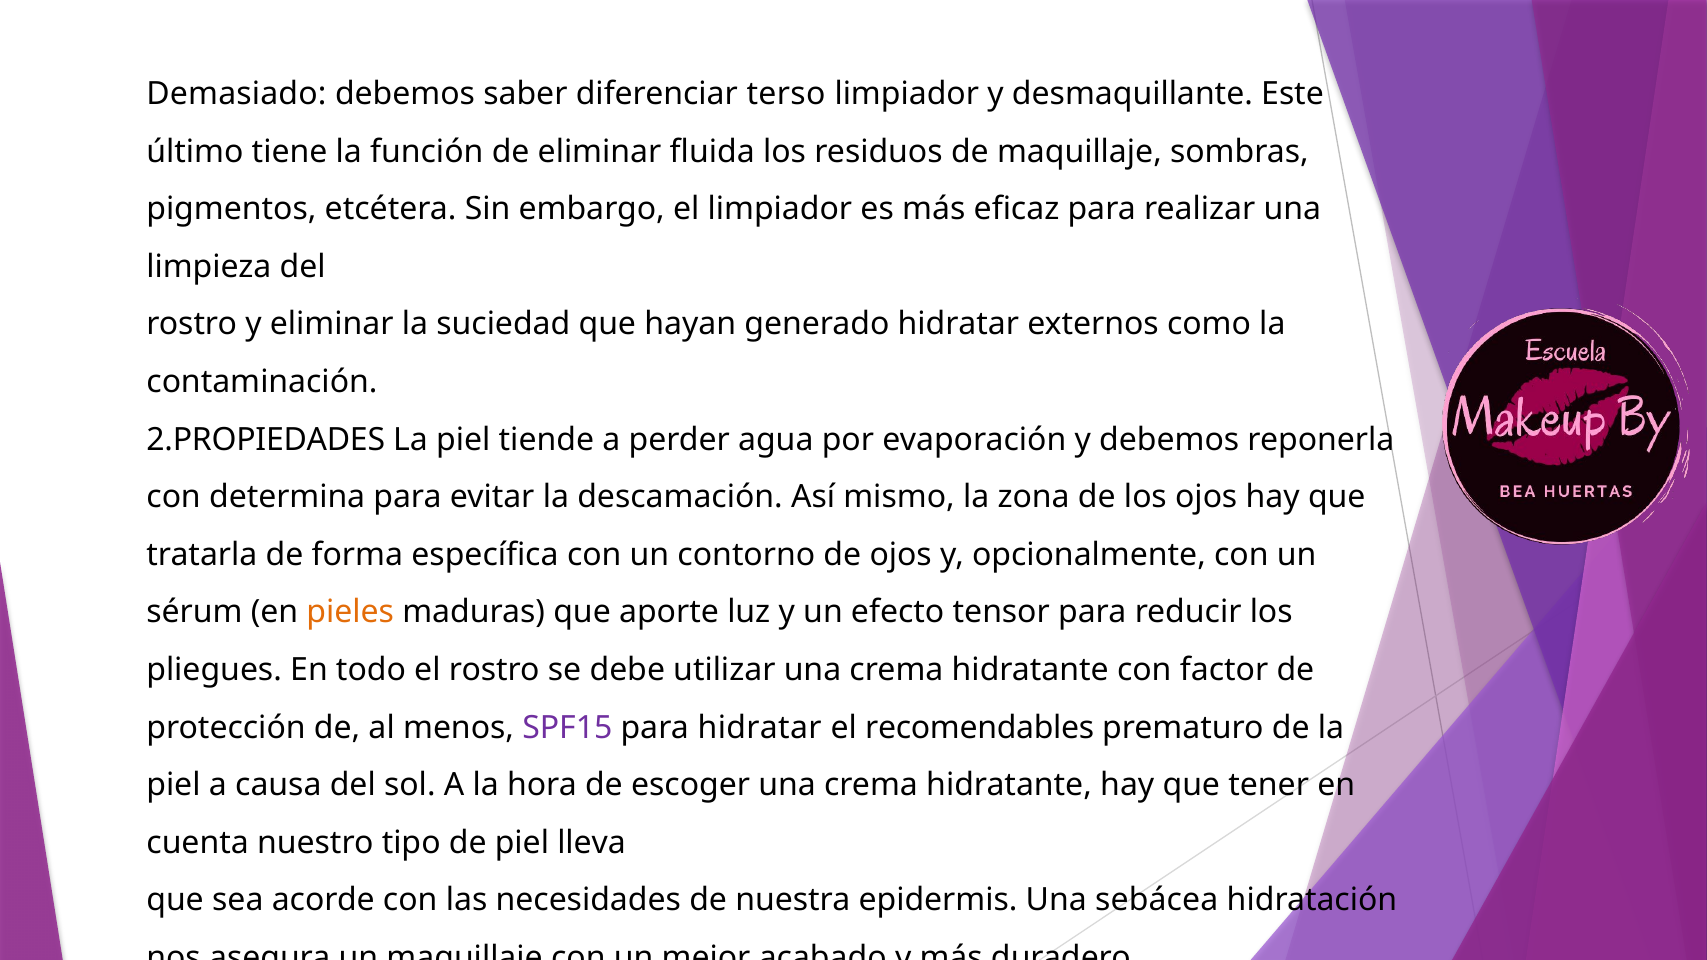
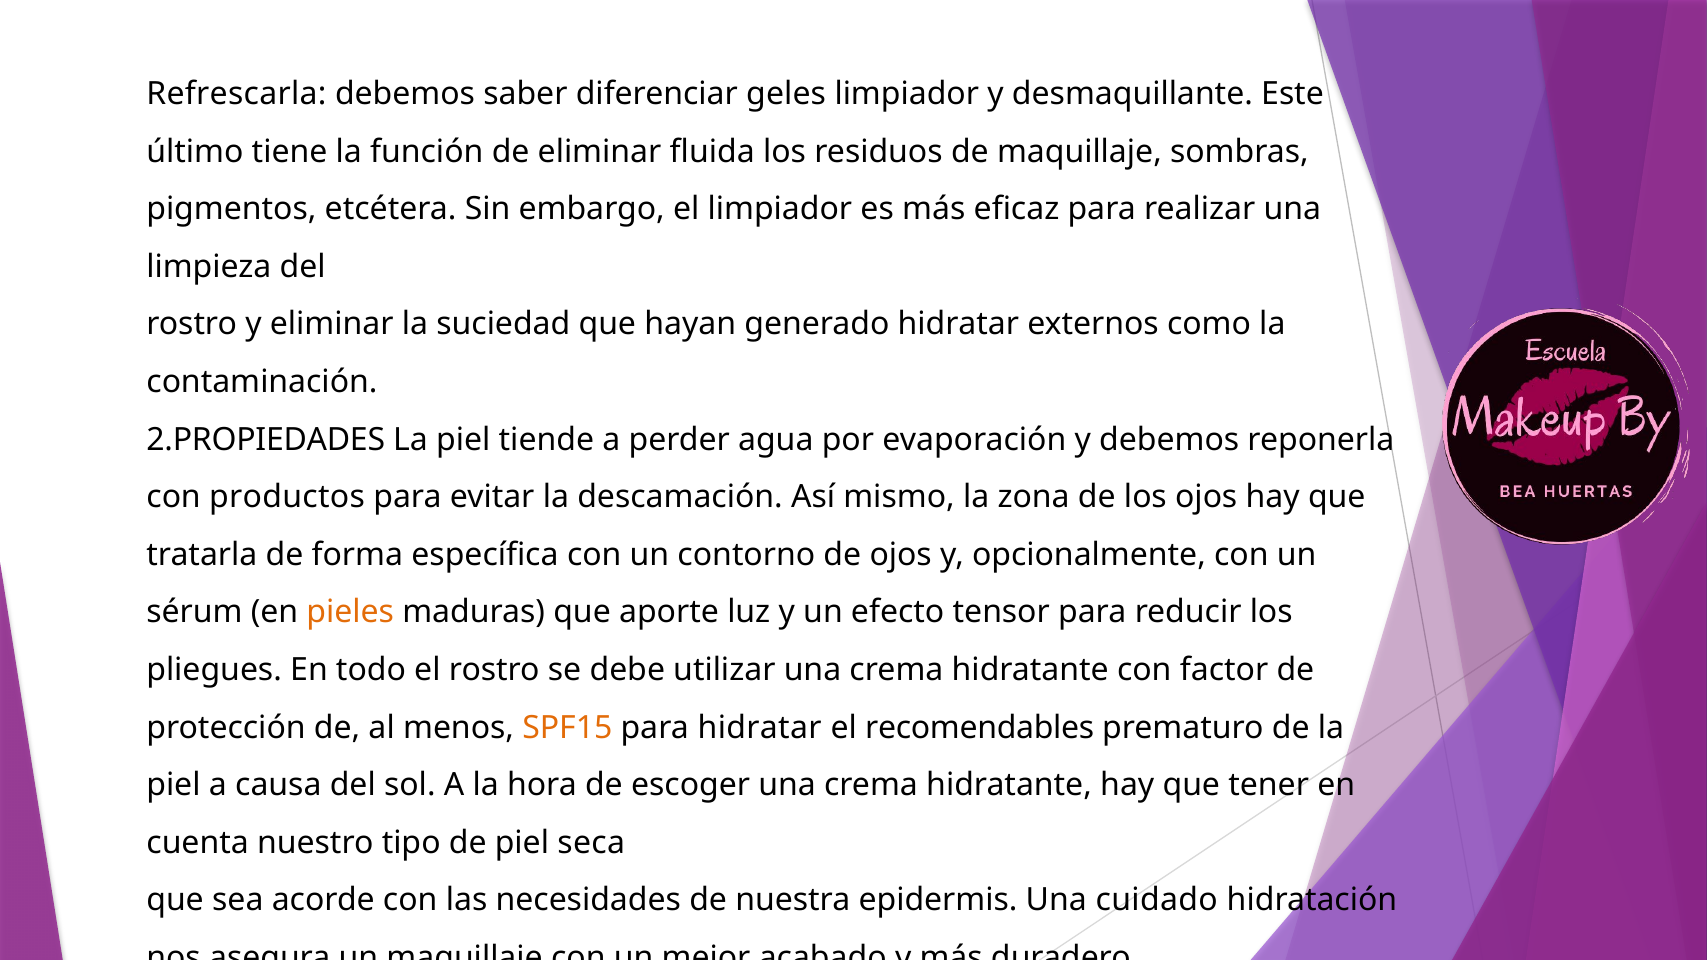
Demasiado: Demasiado -> Refrescarla
terso: terso -> geles
determina: determina -> productos
SPF15 colour: purple -> orange
lleva: lleva -> seca
sebácea: sebácea -> cuidado
